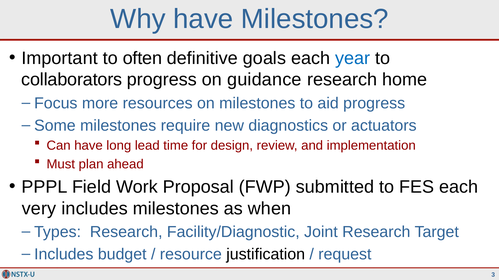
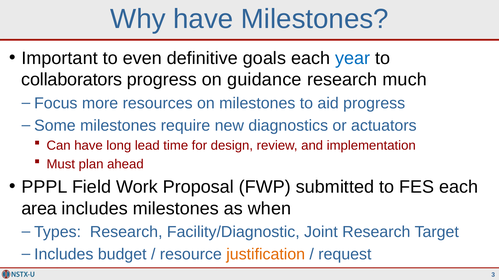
often: often -> even
home: home -> much
very: very -> area
justification colour: black -> orange
